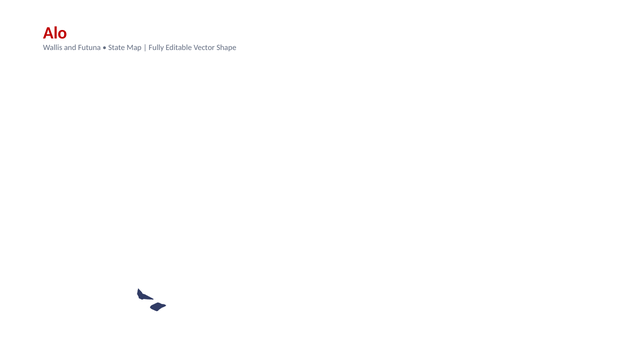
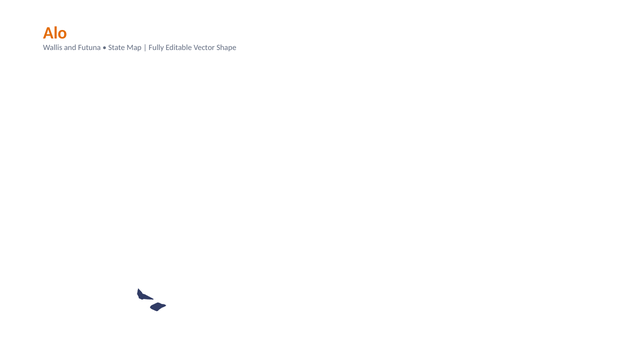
Alo colour: red -> orange
